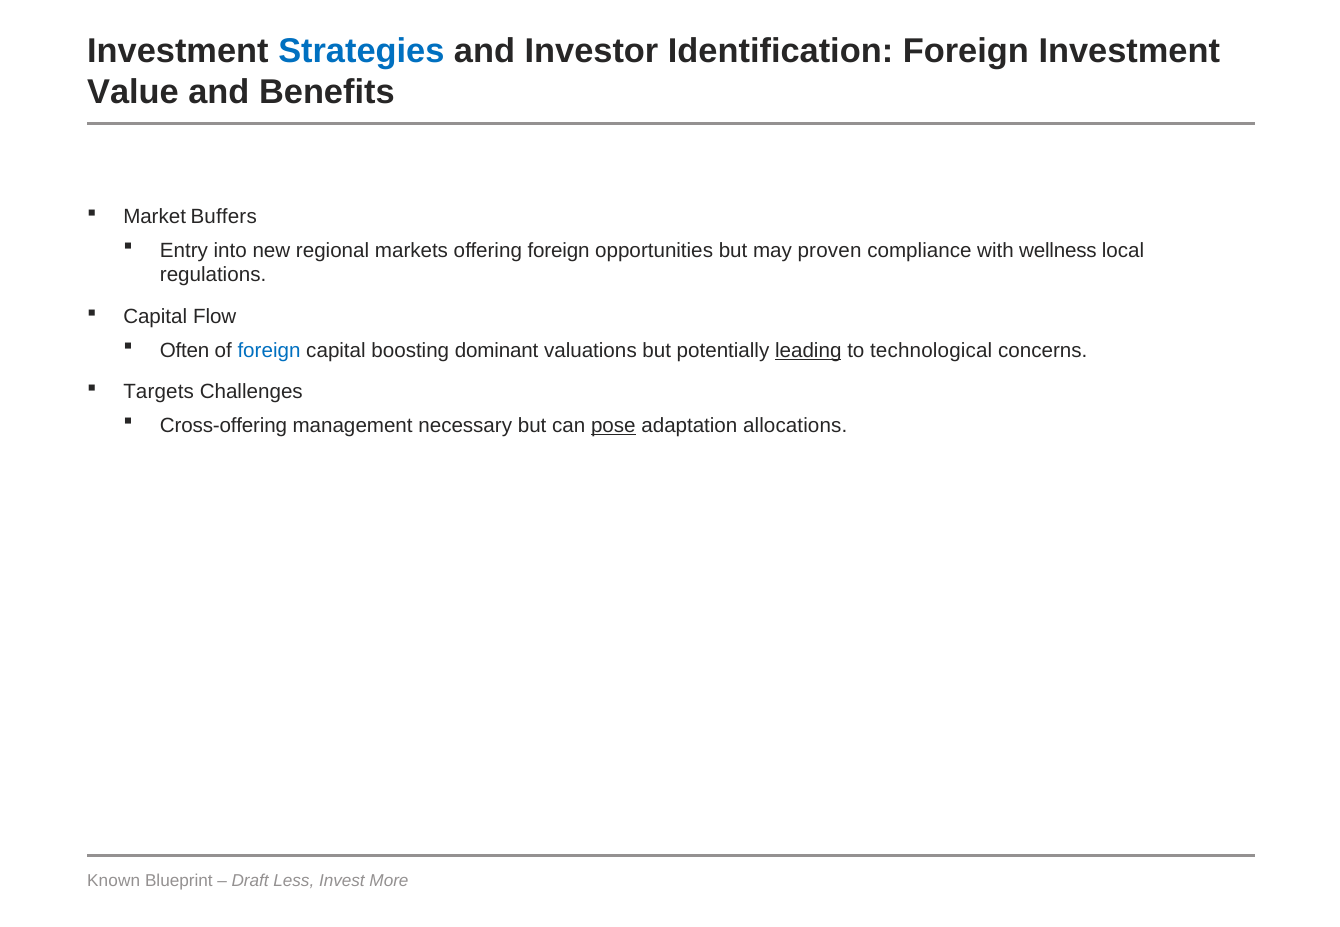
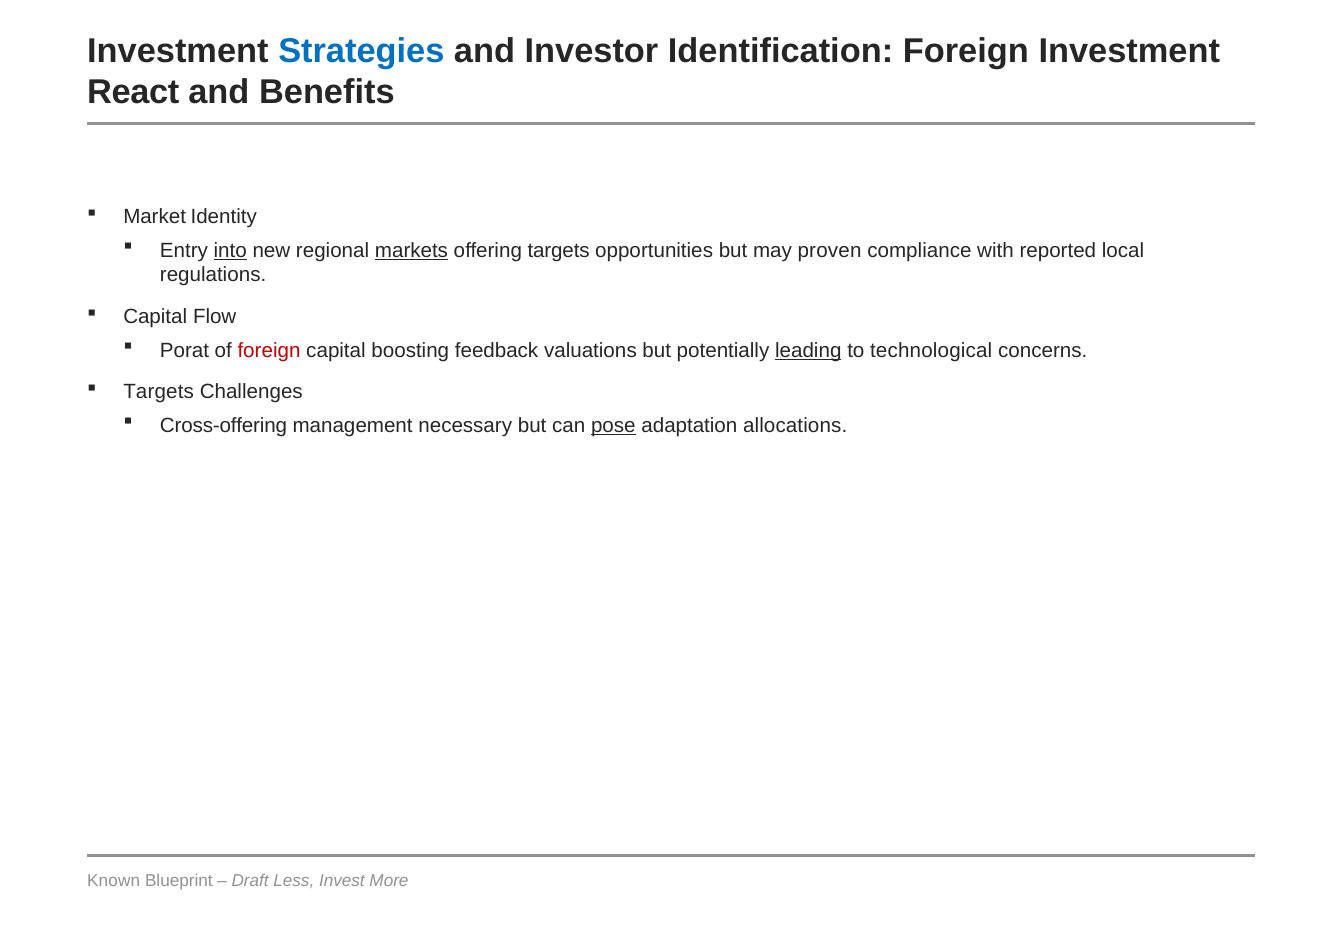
Value: Value -> React
Buffers: Buffers -> Identity
into underline: none -> present
markets underline: none -> present
offering foreign: foreign -> targets
wellness: wellness -> reported
Often: Often -> Porat
foreign at (269, 351) colour: blue -> red
dominant: dominant -> feedback
